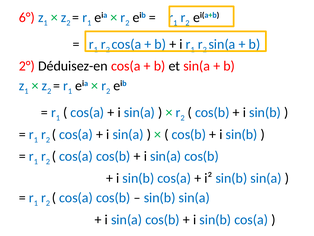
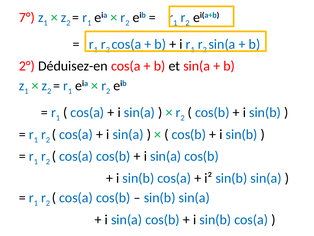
6°: 6° -> 7°
